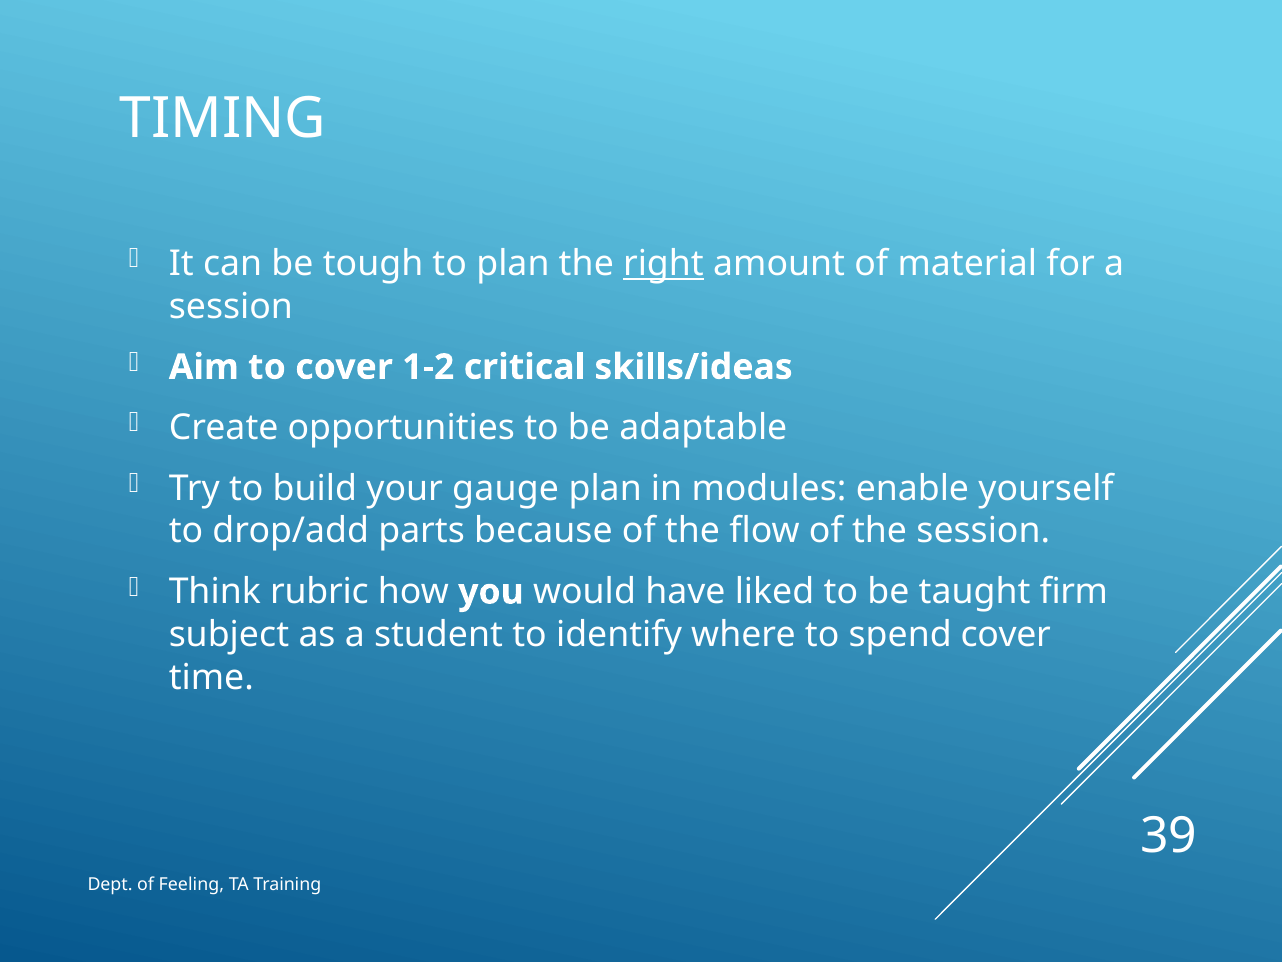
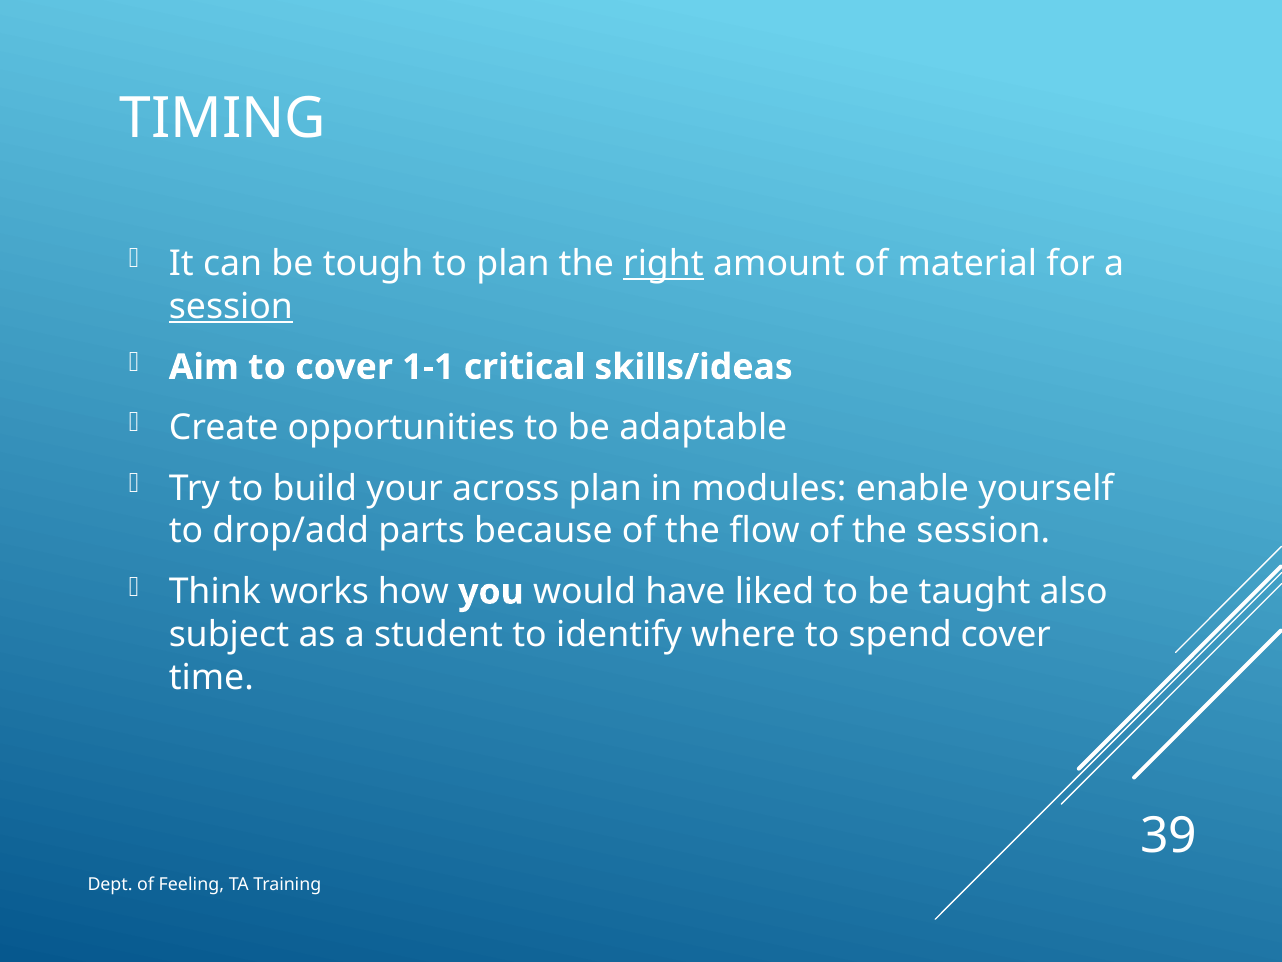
session at (231, 306) underline: none -> present
1-2: 1-2 -> 1-1
gauge: gauge -> across
rubric: rubric -> works
firm: firm -> also
